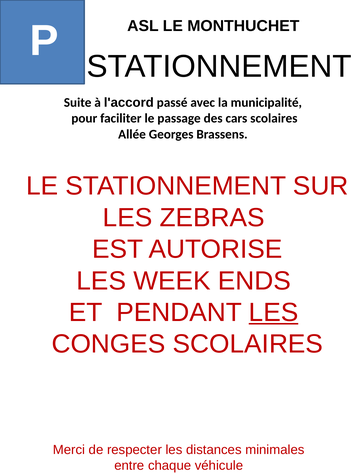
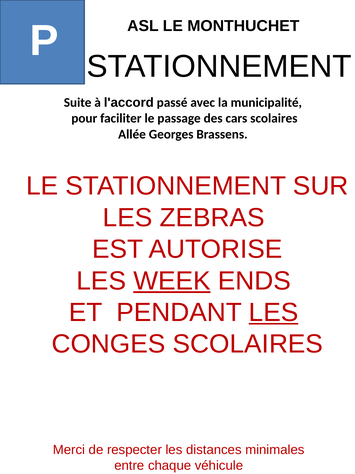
WEEK underline: none -> present
